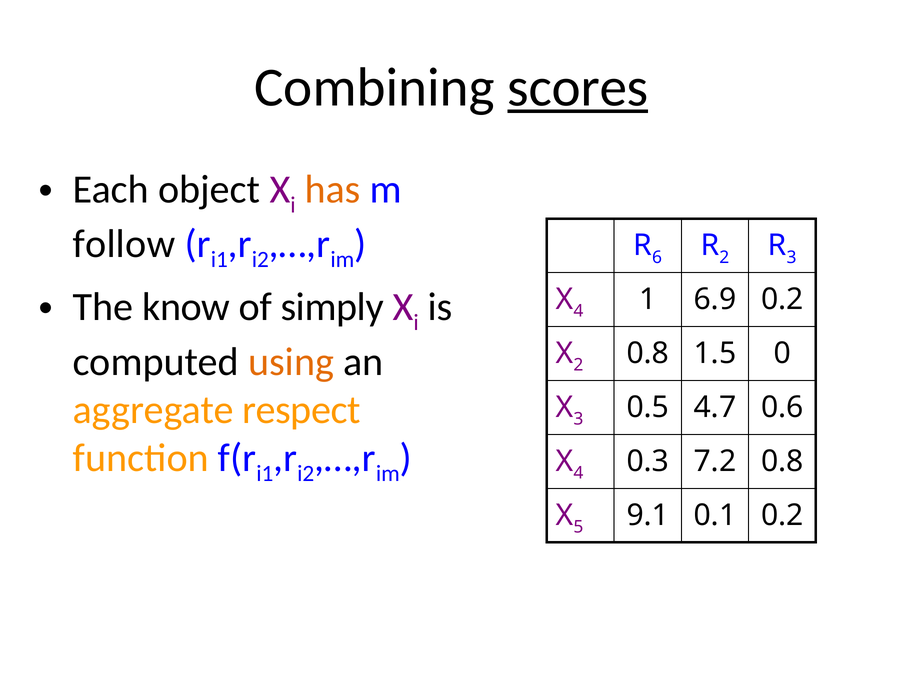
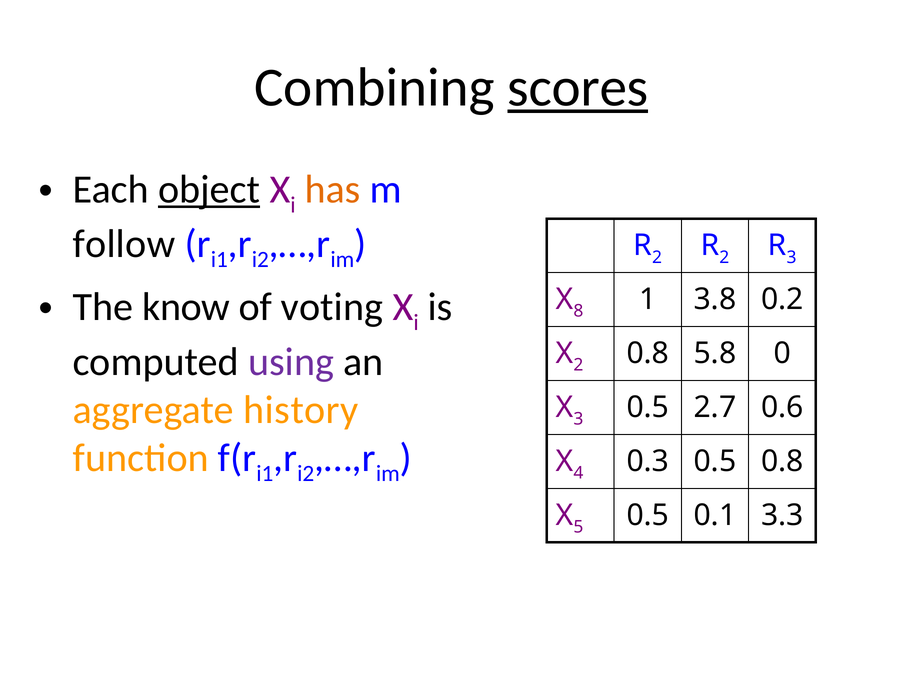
object underline: none -> present
6 at (657, 257): 6 -> 2
simply: simply -> voting
4 at (578, 311): 4 -> 8
6.9: 6.9 -> 3.8
1.5: 1.5 -> 5.8
using colour: orange -> purple
respect: respect -> history
4.7: 4.7 -> 2.7
0.3 7.2: 7.2 -> 0.5
9.1 at (648, 515): 9.1 -> 0.5
0.1 0.2: 0.2 -> 3.3
